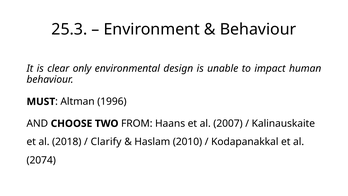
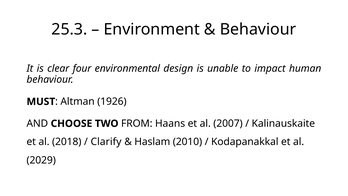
only: only -> four
1996: 1996 -> 1926
2074: 2074 -> 2029
